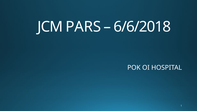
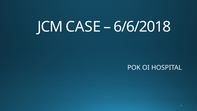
PARS: PARS -> CASE
